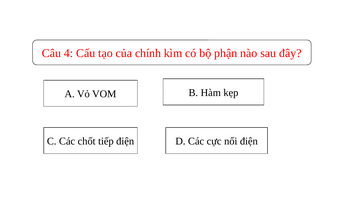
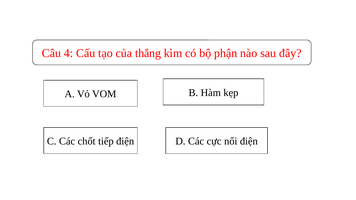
chính: chính -> thắng
